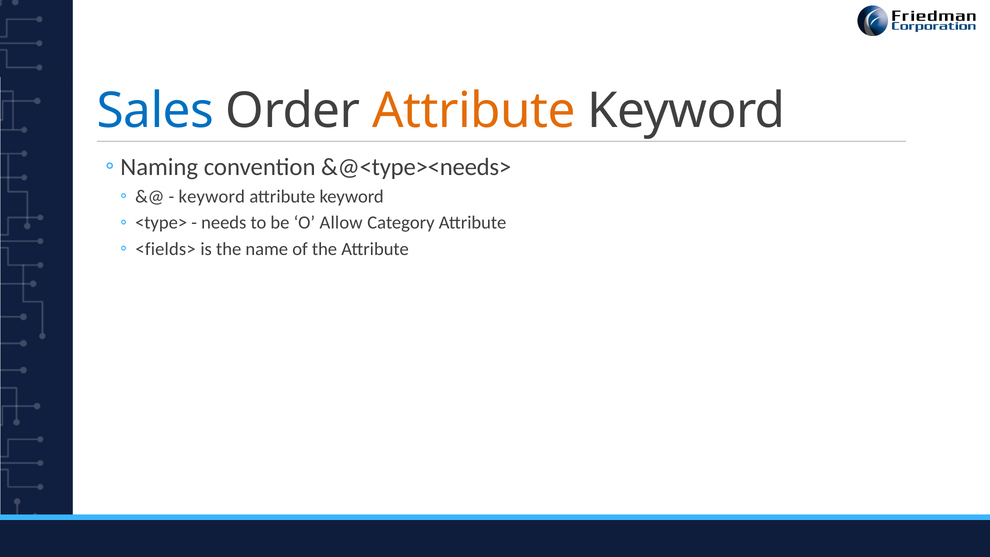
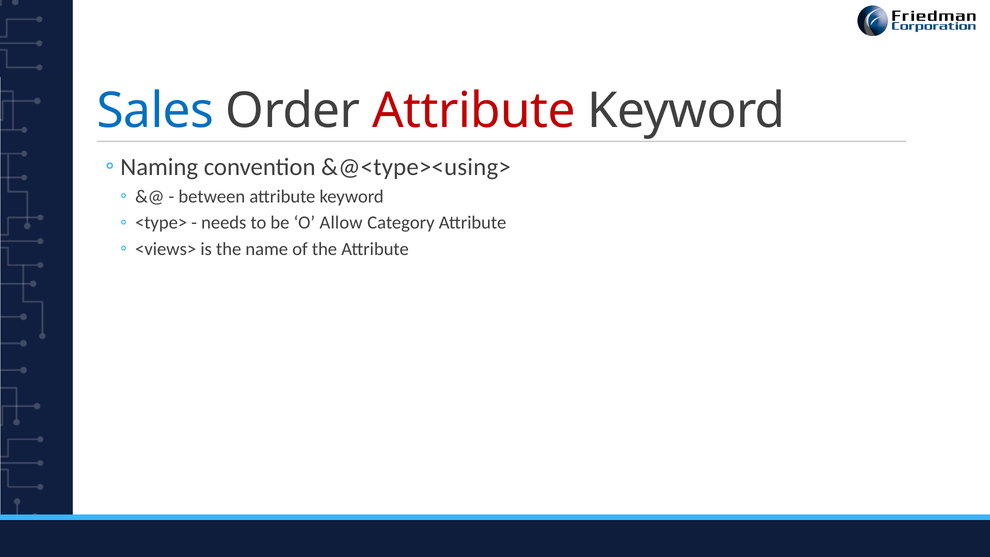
Attribute at (474, 111) colour: orange -> red
&@<type><needs>: &@<type><needs> -> &@<type><using>
keyword at (212, 196): keyword -> between
<fields>: <fields> -> <views>
